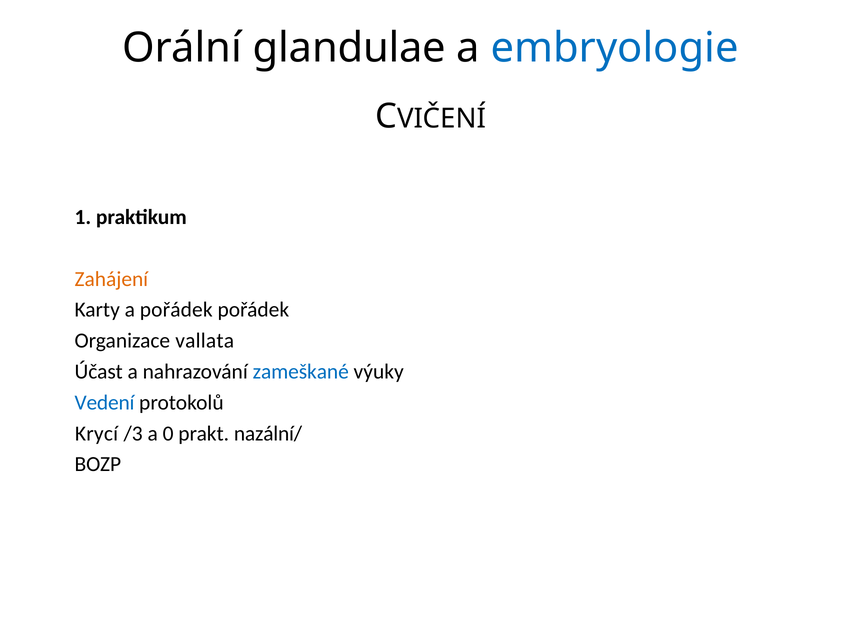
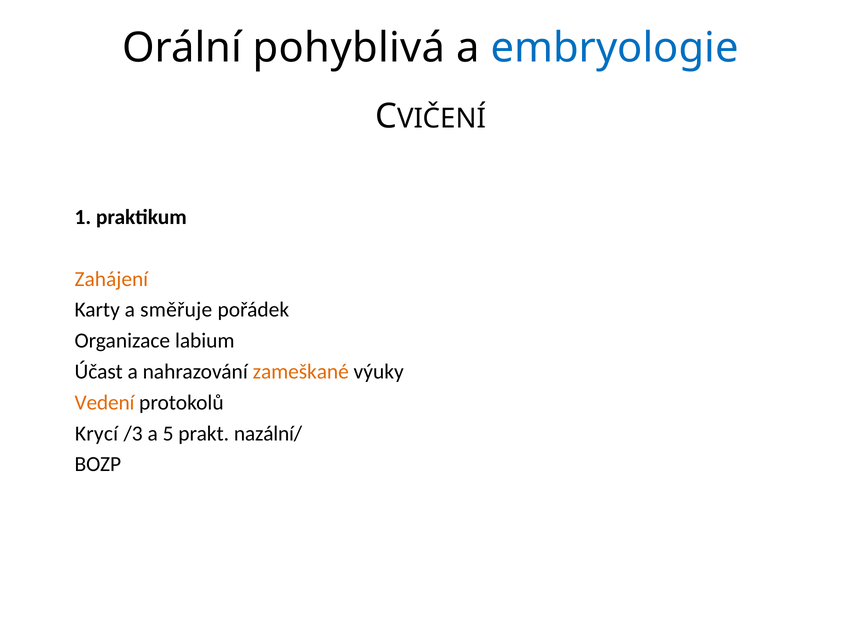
glandulae: glandulae -> pohyblivá
a pořádek: pořádek -> směřuje
vallata: vallata -> labium
zameškané colour: blue -> orange
Vedení colour: blue -> orange
0: 0 -> 5
